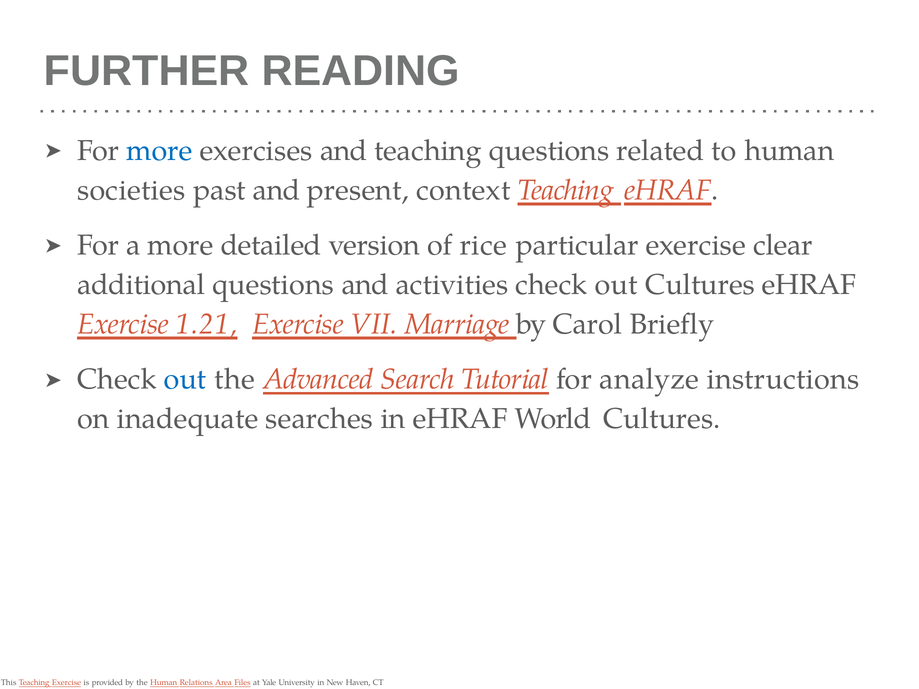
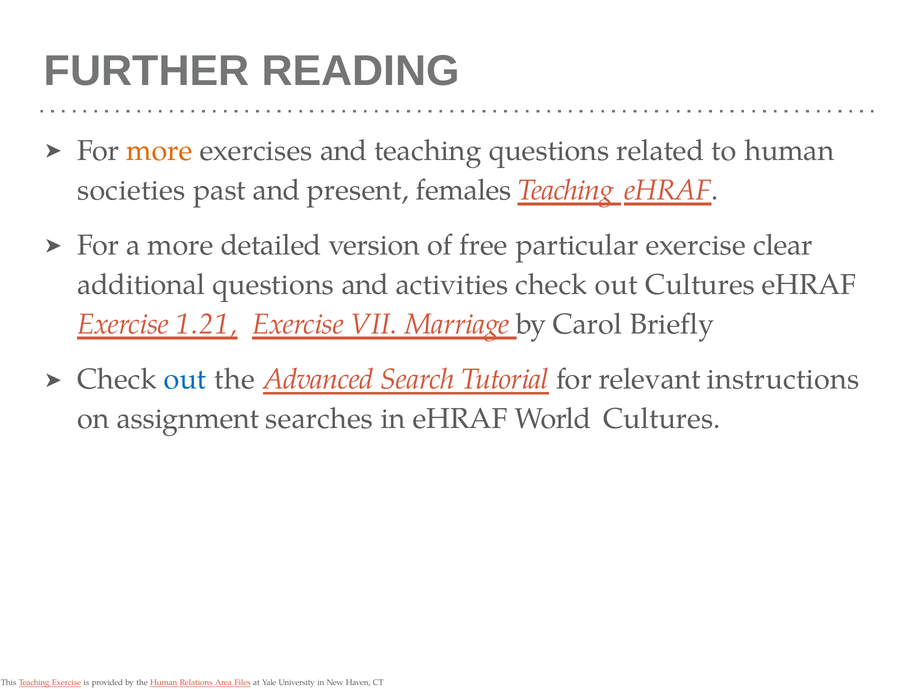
more at (159, 151) colour: blue -> orange
context: context -> females
rice: rice -> free
analyze: analyze -> relevant
inadequate: inadequate -> assignment
